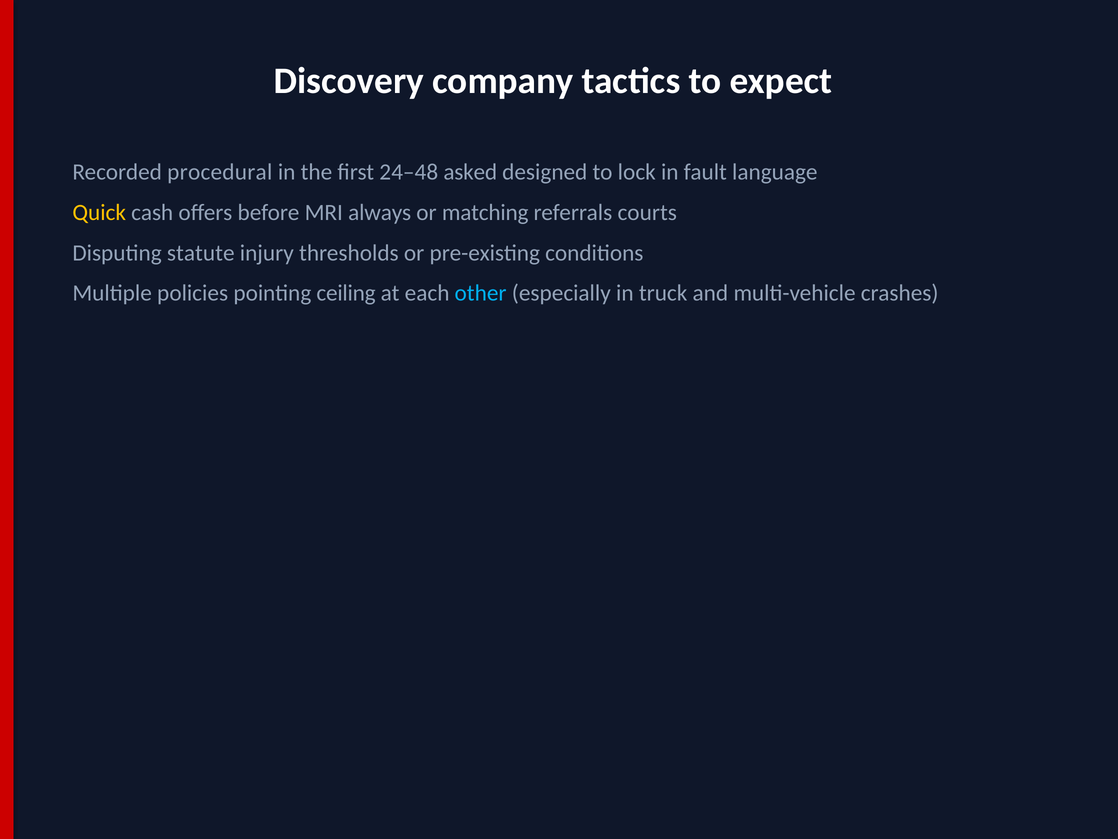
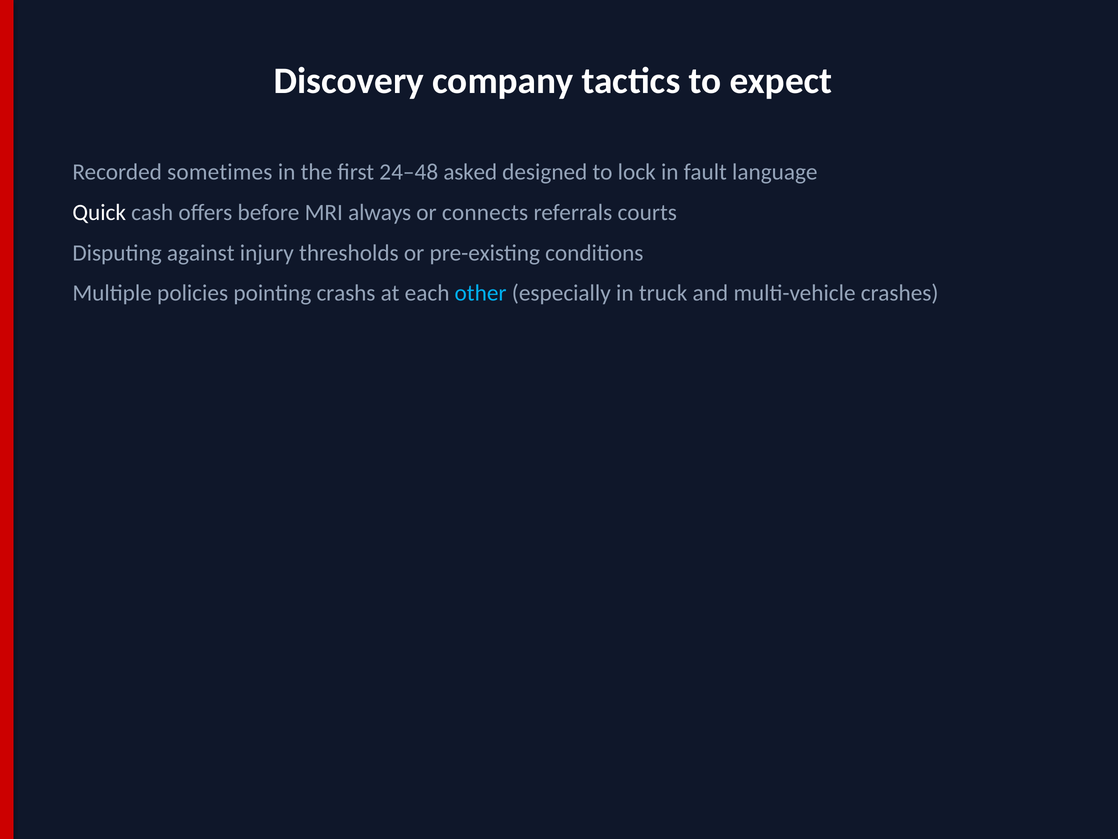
procedural: procedural -> sometimes
Quick colour: yellow -> white
matching: matching -> connects
statute: statute -> against
ceiling: ceiling -> crashs
